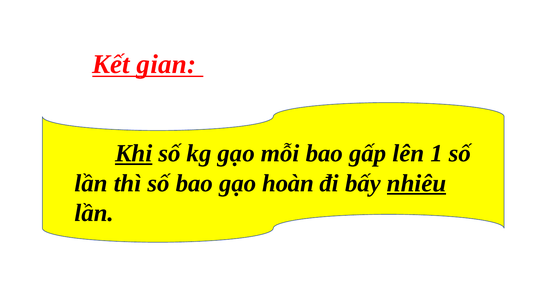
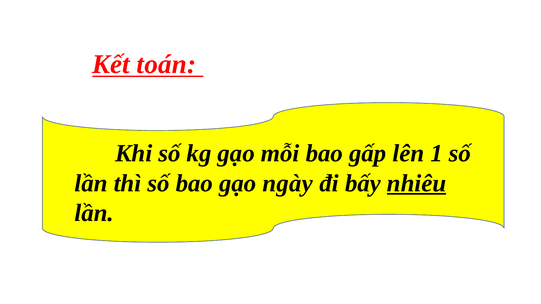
gian: gian -> toán
Khi underline: present -> none
hoàn: hoàn -> ngày
